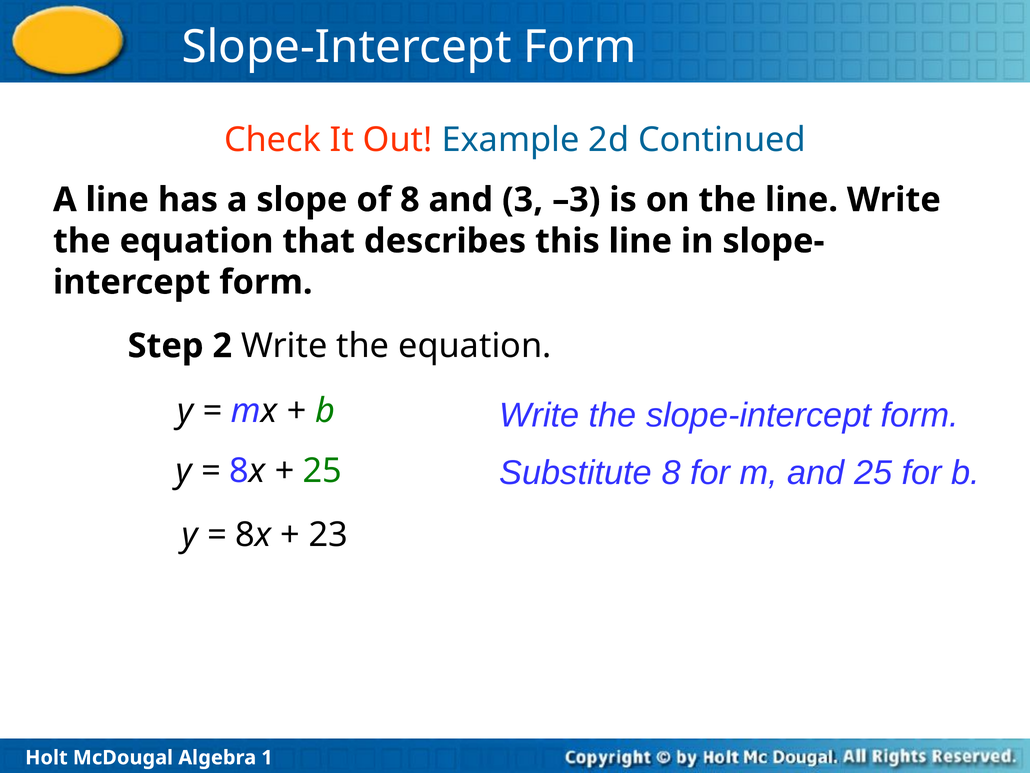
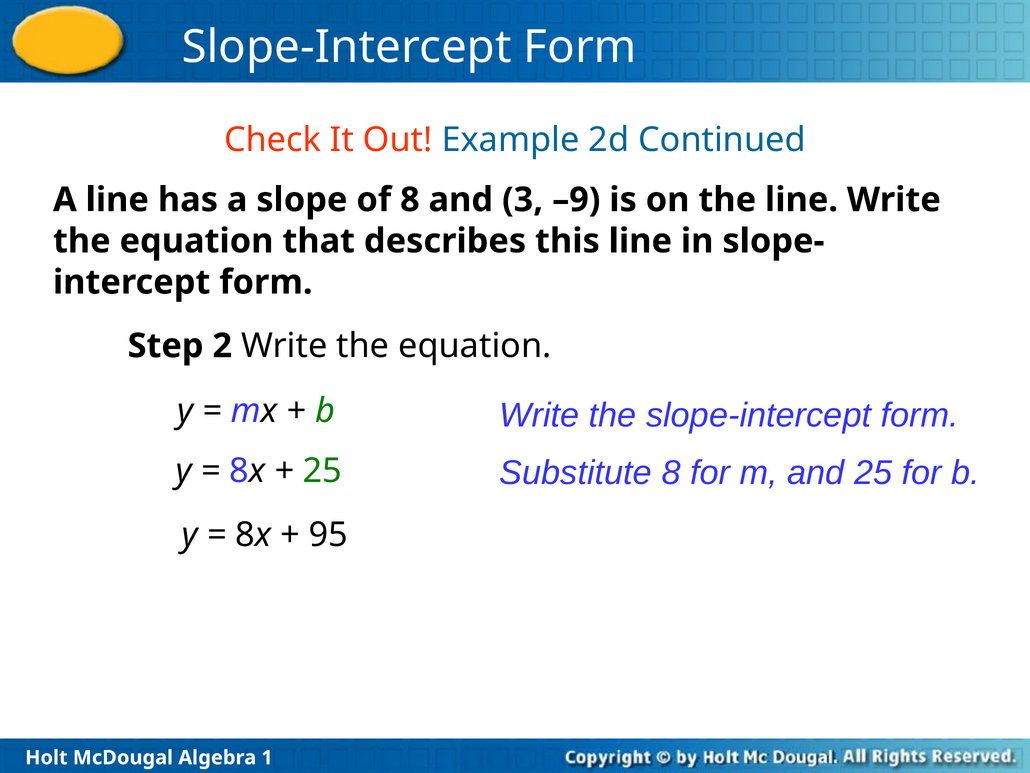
–3: –3 -> –9
23: 23 -> 95
